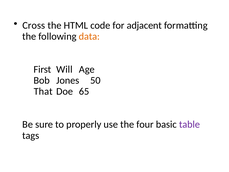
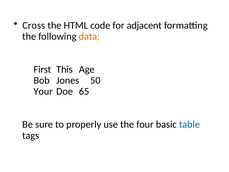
Will: Will -> This
That: That -> Your
table colour: purple -> blue
